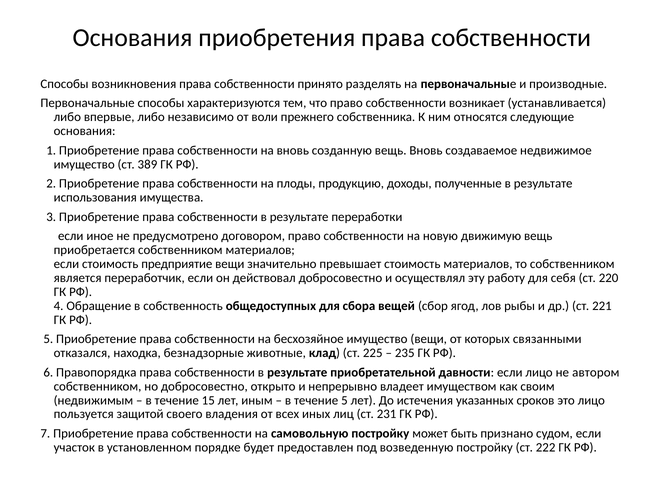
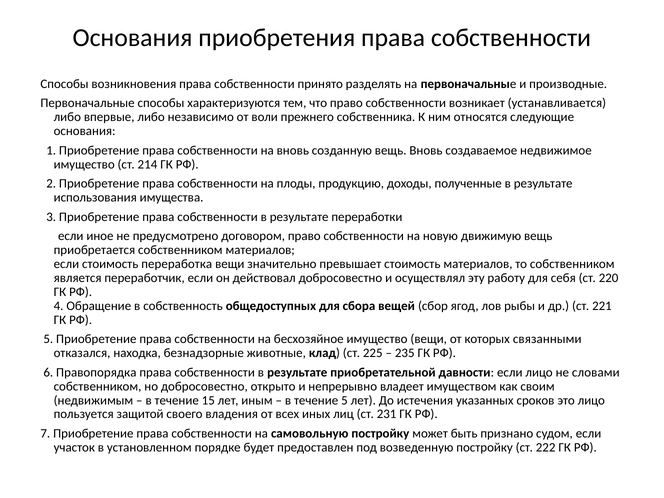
389: 389 -> 214
предприятие: предприятие -> переработка
автором: автором -> словами
